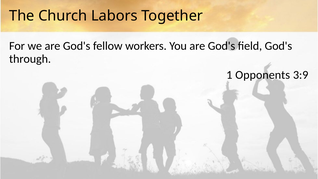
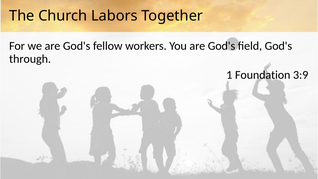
Opponents: Opponents -> Foundation
